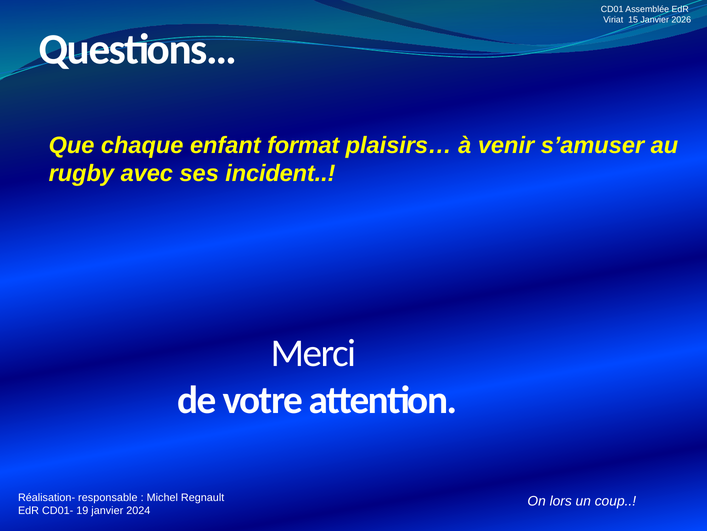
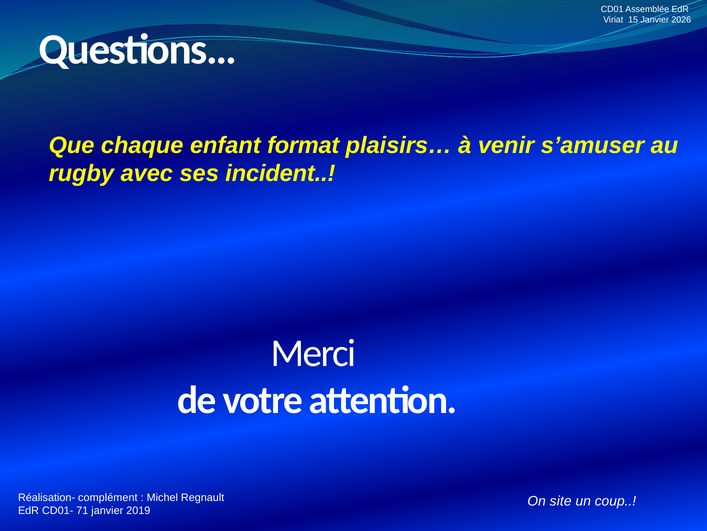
responsable: responsable -> complément
lors: lors -> site
19: 19 -> 71
2024: 2024 -> 2019
